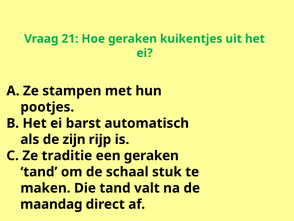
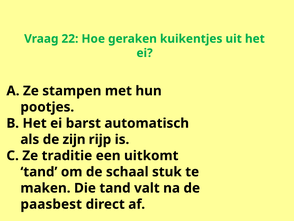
21: 21 -> 22
een geraken: geraken -> uitkomt
maandag: maandag -> paasbest
